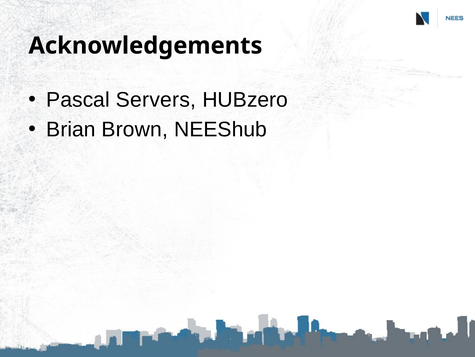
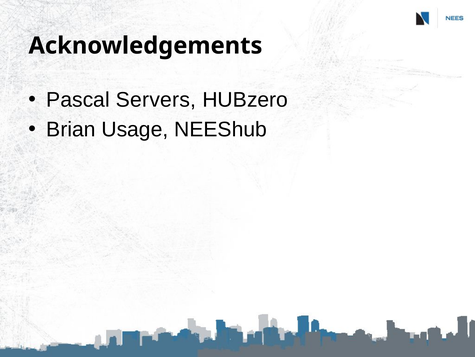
Brown: Brown -> Usage
